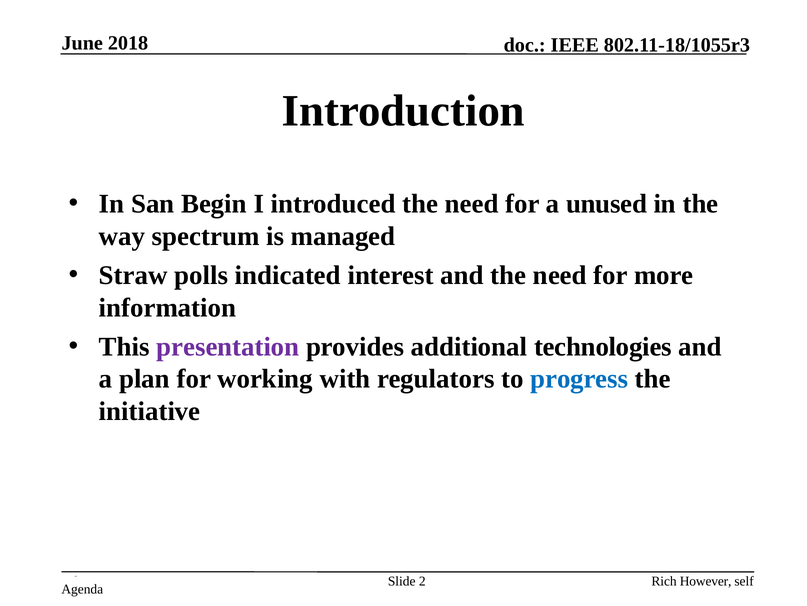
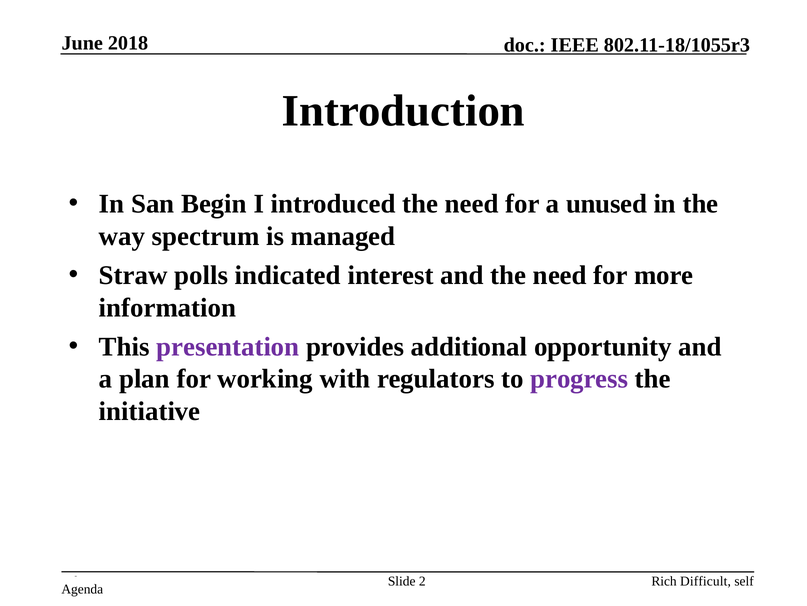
technologies: technologies -> opportunity
progress colour: blue -> purple
However: However -> Difficult
